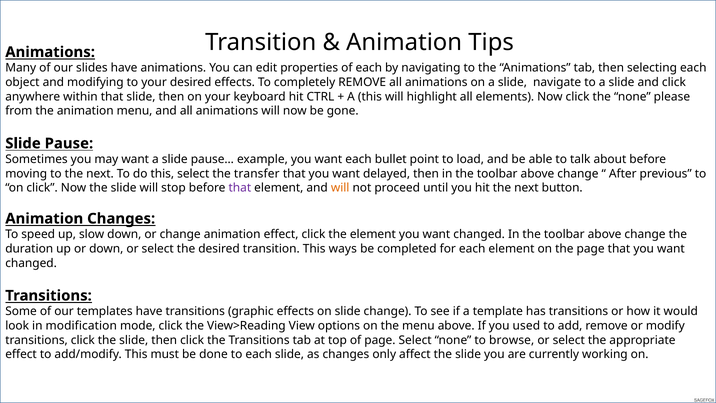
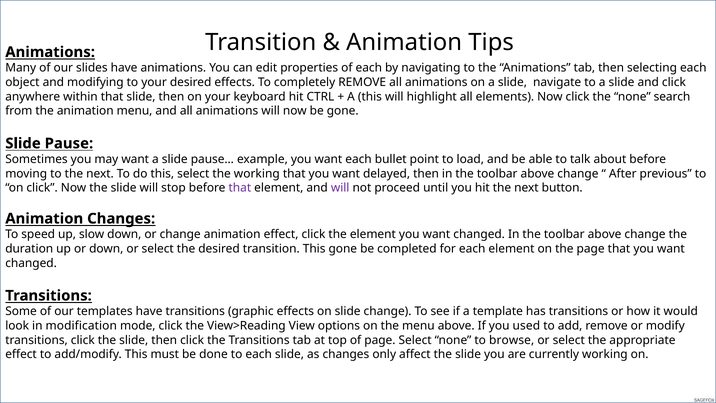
please: please -> search
the transfer: transfer -> working
will at (340, 188) colour: orange -> purple
This ways: ways -> gone
